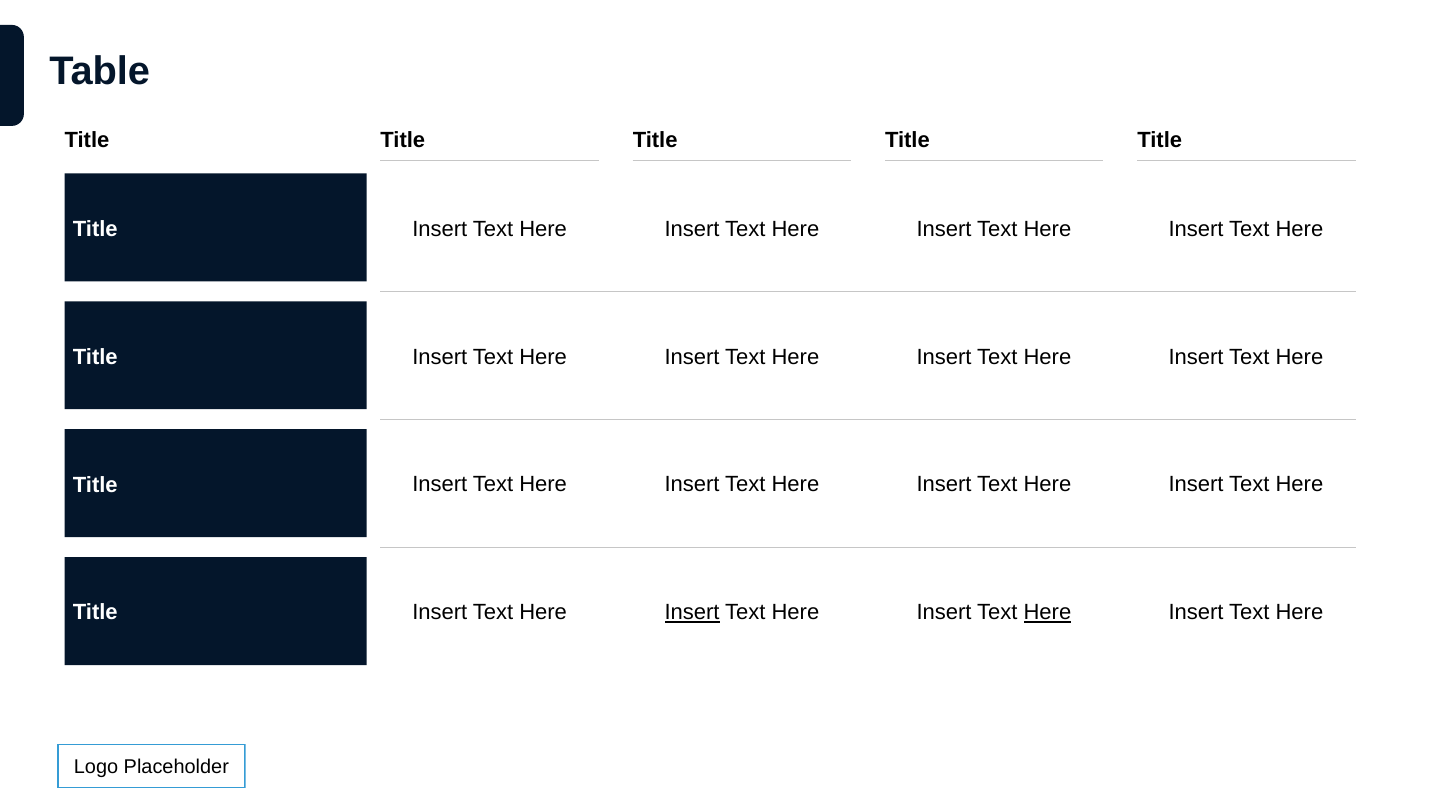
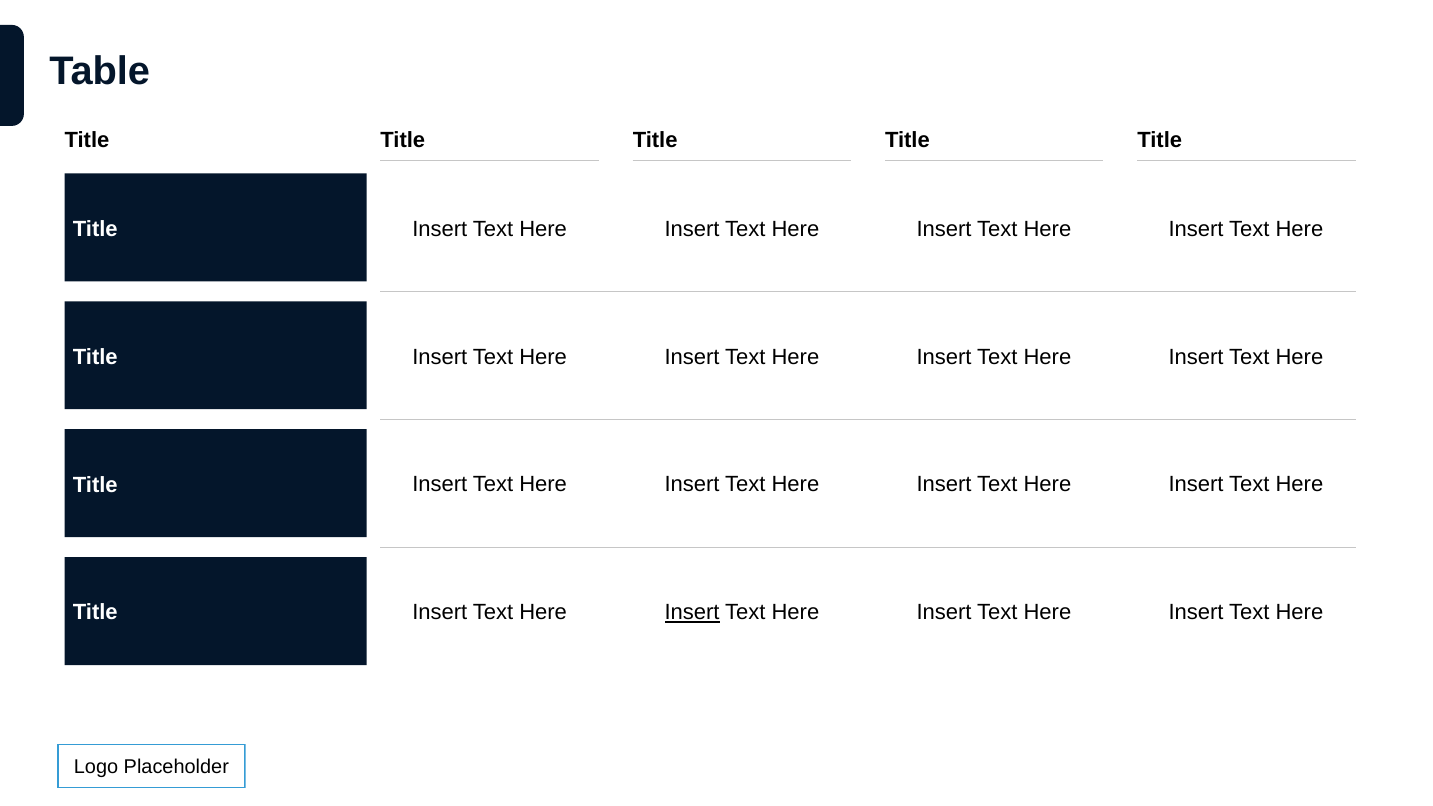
Here at (1047, 613) underline: present -> none
